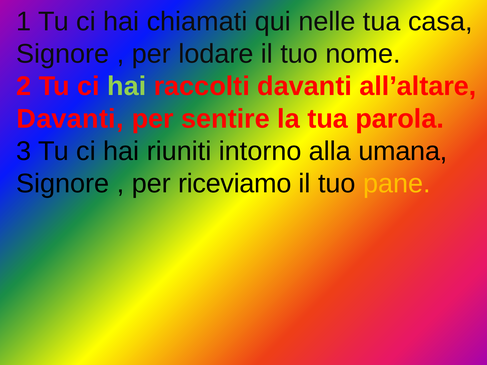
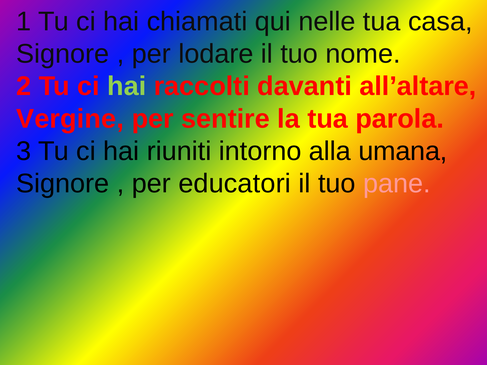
Davanti at (70, 119): Davanti -> Vergine
riceviamo: riceviamo -> educatori
pane colour: yellow -> pink
